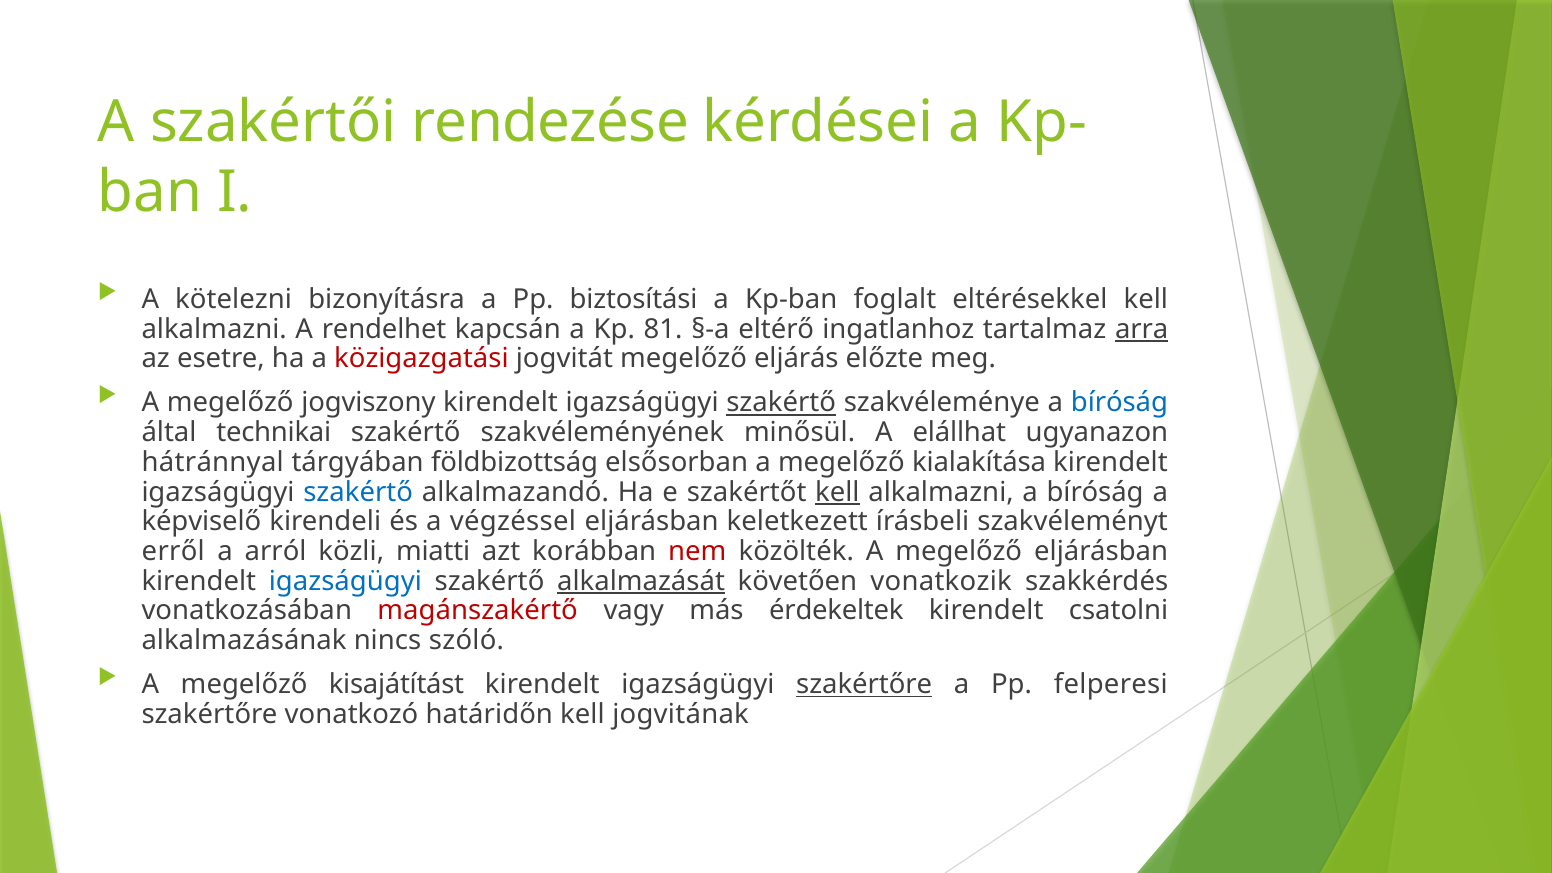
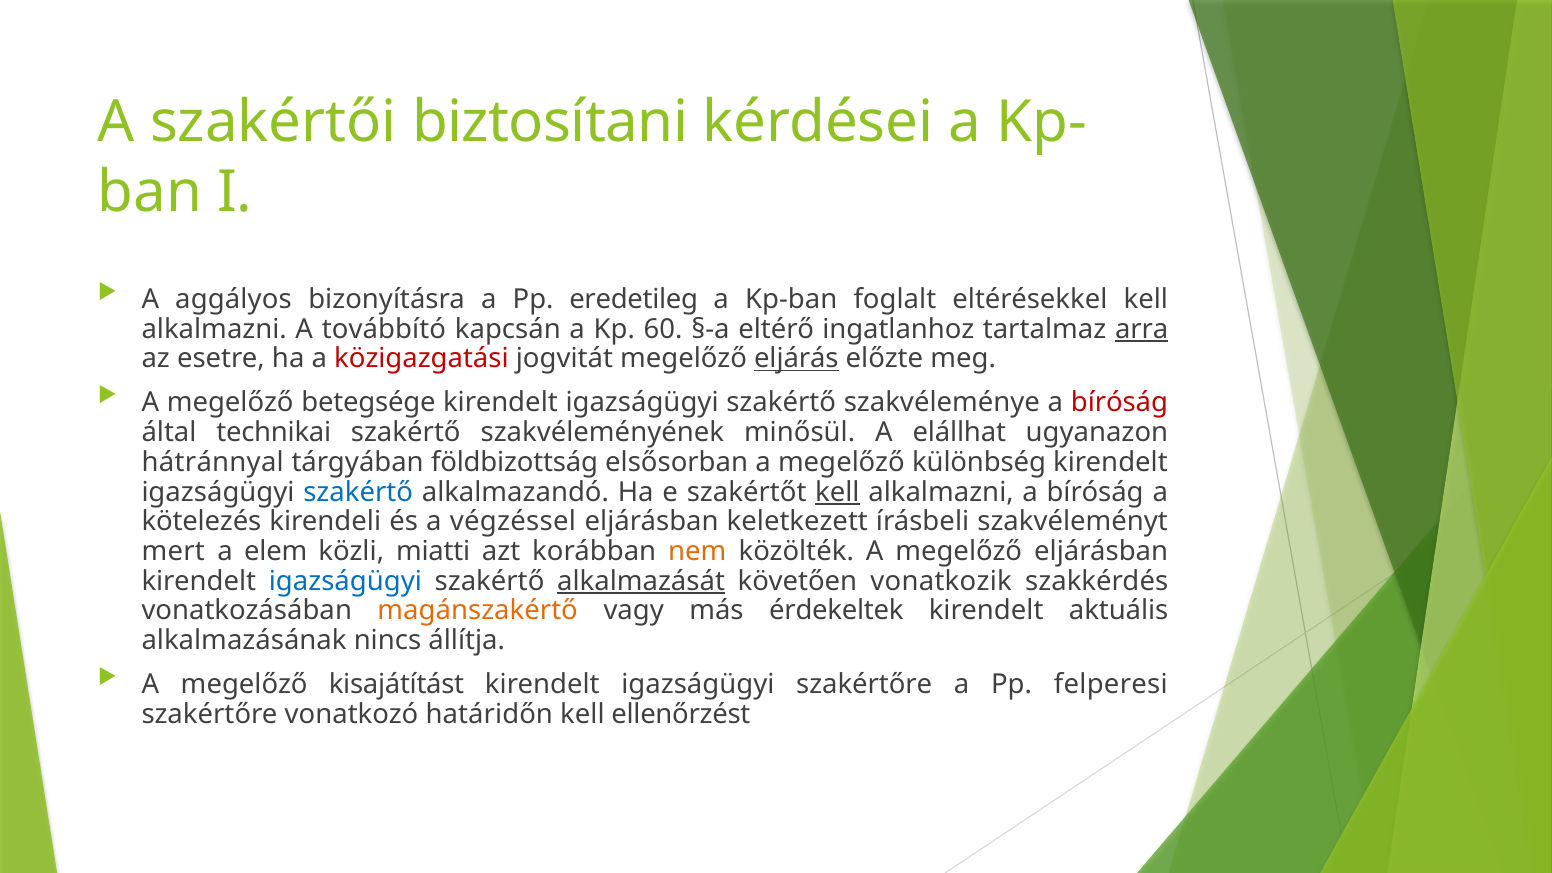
rendezése: rendezése -> biztosítani
kötelezni: kötelezni -> aggályos
biztosítási: biztosítási -> eredetileg
rendelhet: rendelhet -> továbbító
81: 81 -> 60
eljárás underline: none -> present
jogviszony: jogviszony -> betegsége
szakértő at (781, 403) underline: present -> none
bíróság at (1119, 403) colour: blue -> red
kialakítása: kialakítása -> különbség
képviselő: képviselő -> kötelezés
erről: erről -> mert
arról: arról -> elem
nem colour: red -> orange
magánszakértő colour: red -> orange
csatolni: csatolni -> aktuális
szóló: szóló -> állítja
szakértőre at (864, 685) underline: present -> none
jogvitának: jogvitának -> ellenőrzést
